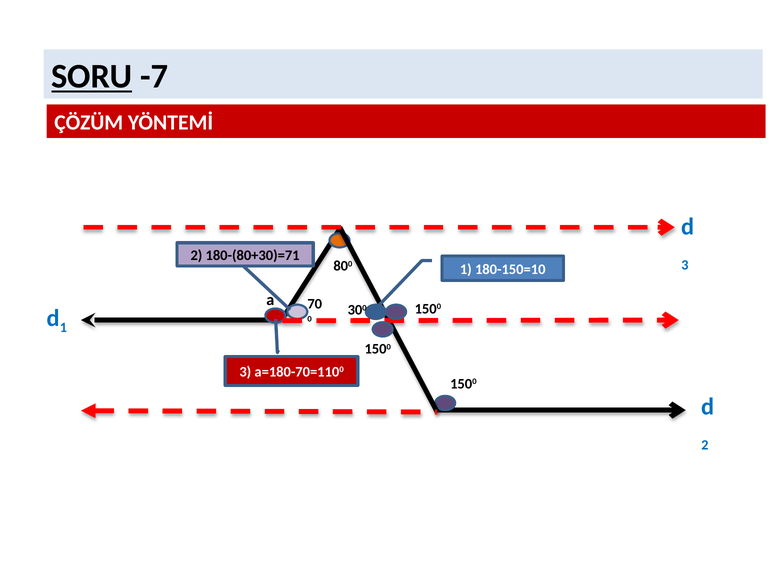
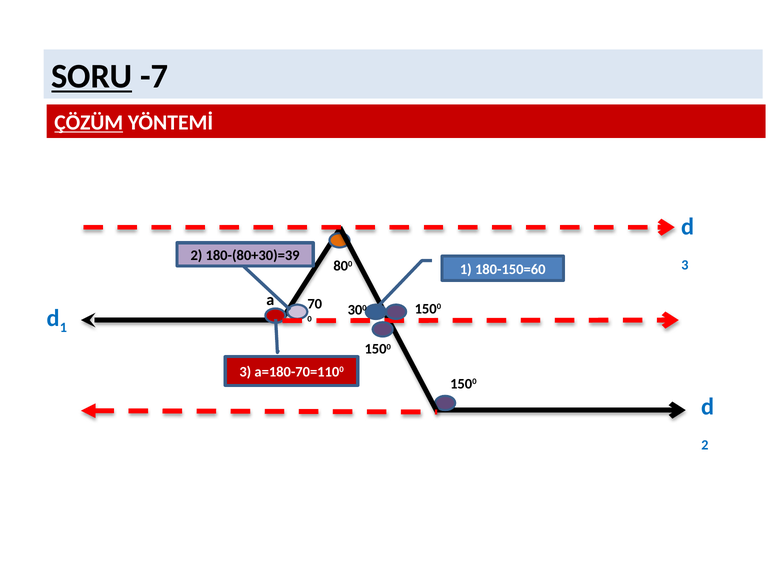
ÇÖZÜM underline: none -> present
180-(80+30)=71: 180-(80+30)=71 -> 180-(80+30)=39
180-150=10: 180-150=10 -> 180-150=60
